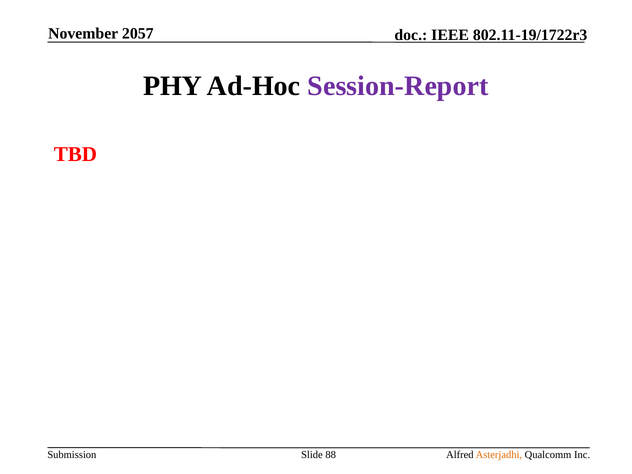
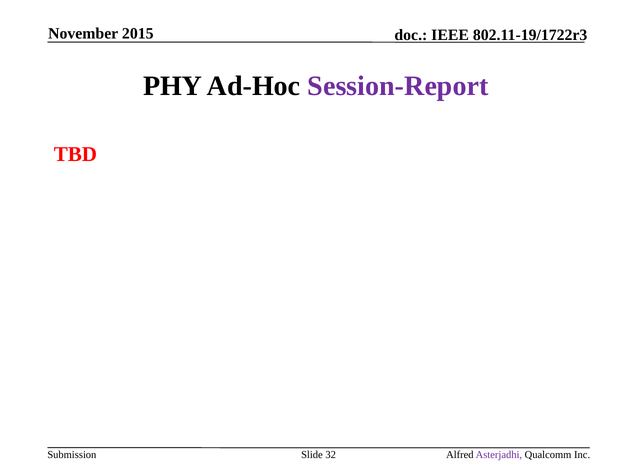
2057: 2057 -> 2015
88: 88 -> 32
Asterjadhi colour: orange -> purple
